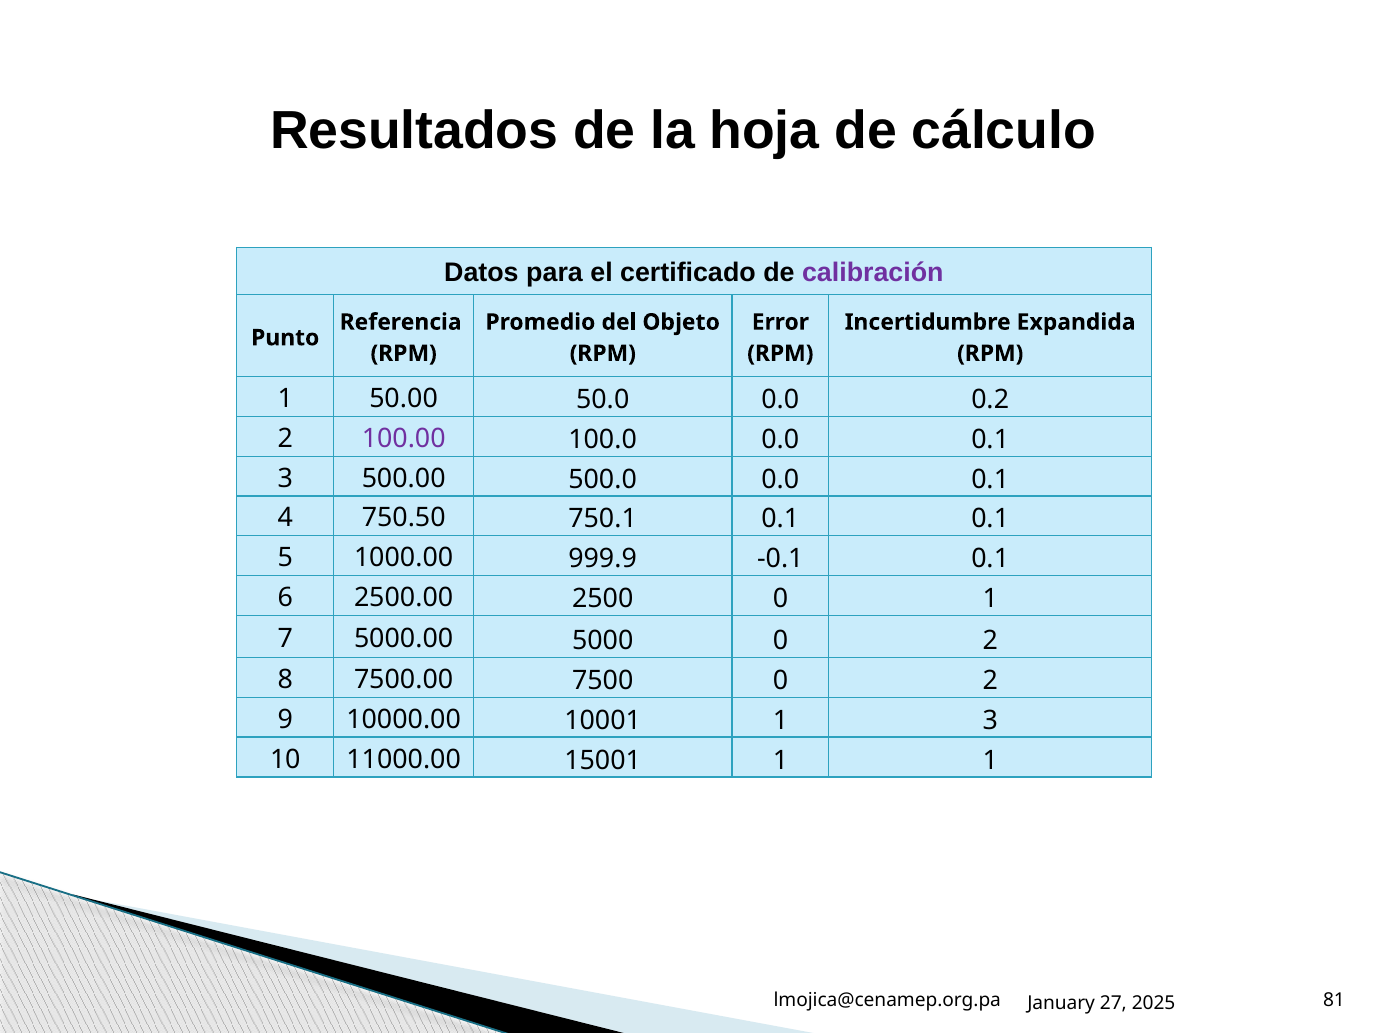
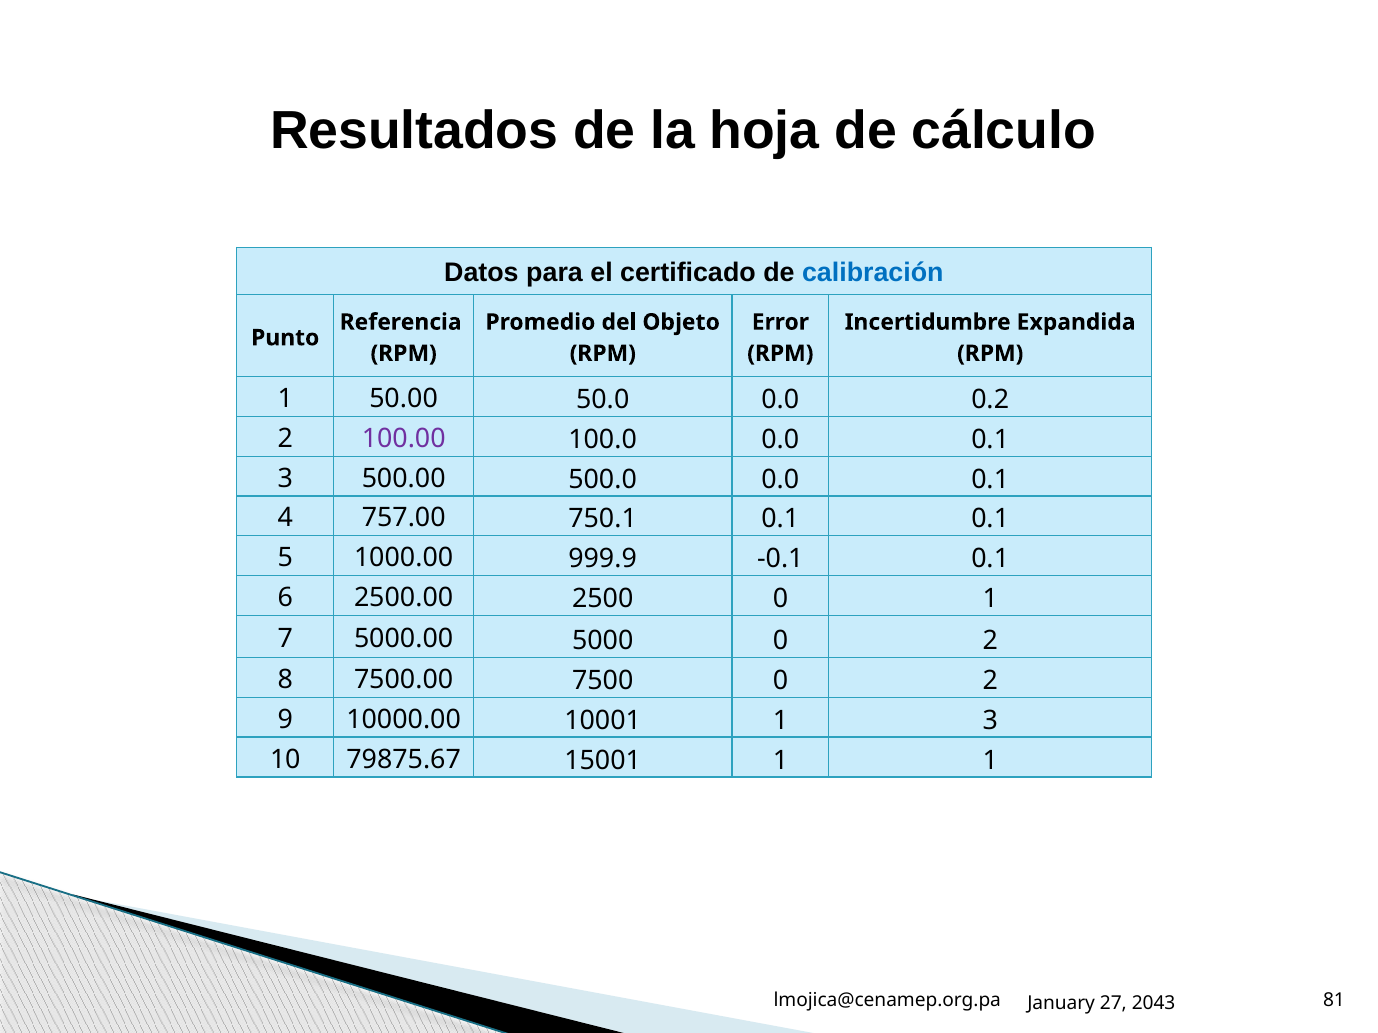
calibración colour: purple -> blue
750.50: 750.50 -> 757.00
11000.00: 11000.00 -> 79875.67
2025: 2025 -> 2043
